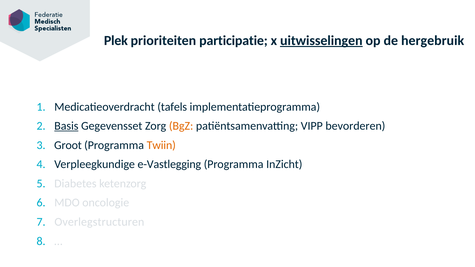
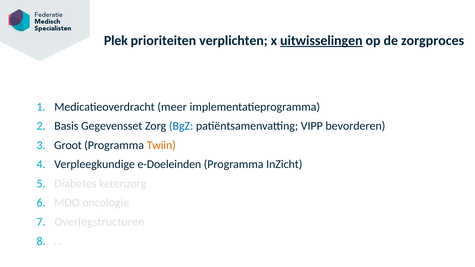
participatie: participatie -> verplichten
hergebruik: hergebruik -> zorgproces
tafels: tafels -> meer
Basis underline: present -> none
BgZ colour: orange -> blue
e-Vastlegging: e-Vastlegging -> e-Doeleinden
